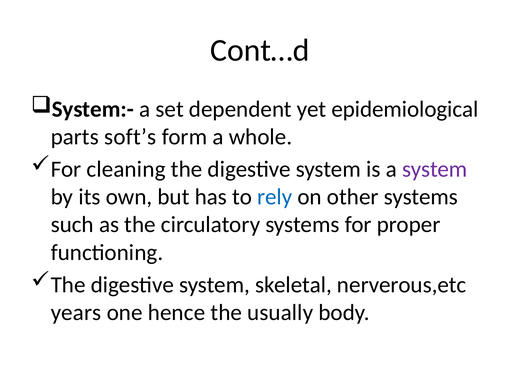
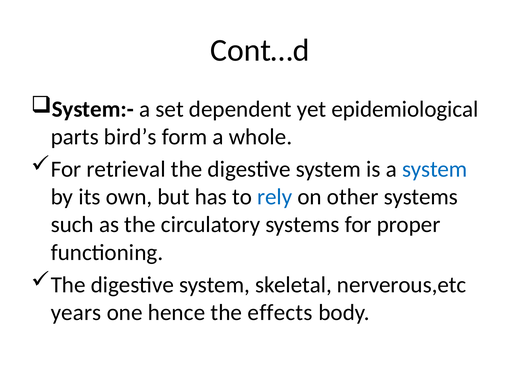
soft’s: soft’s -> bird’s
cleaning: cleaning -> retrieval
system at (435, 169) colour: purple -> blue
usually: usually -> effects
